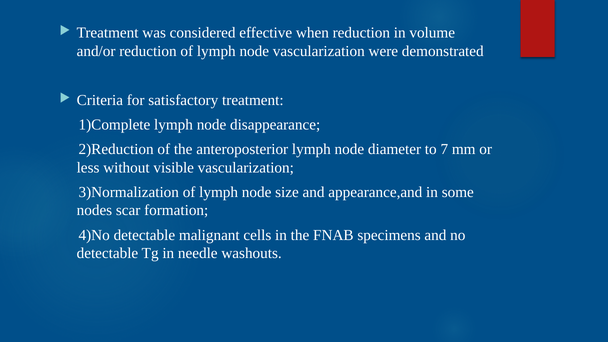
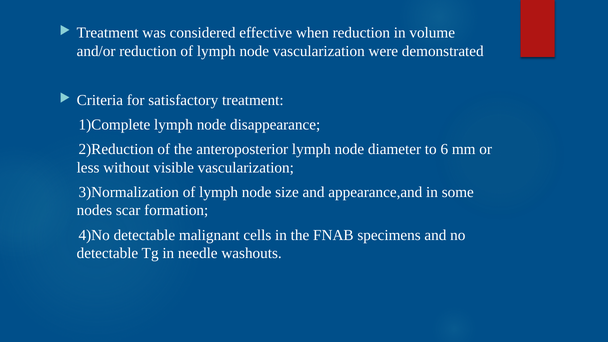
7: 7 -> 6
